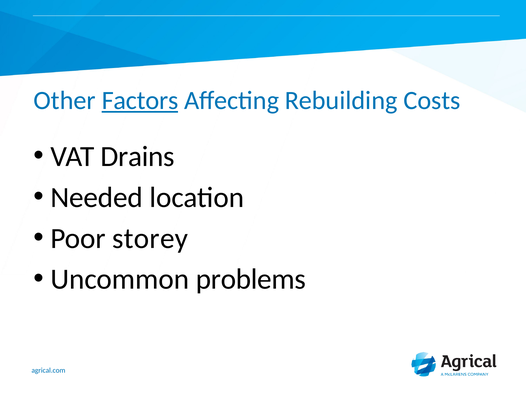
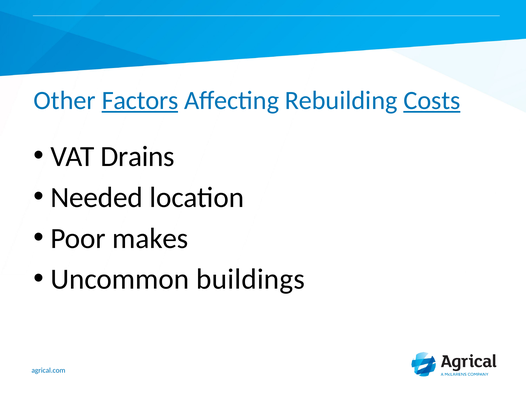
Costs underline: none -> present
storey: storey -> makes
problems: problems -> buildings
